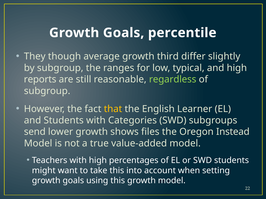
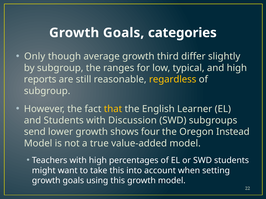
percentile: percentile -> categories
They: They -> Only
regardless colour: light green -> yellow
Categories: Categories -> Discussion
files: files -> four
